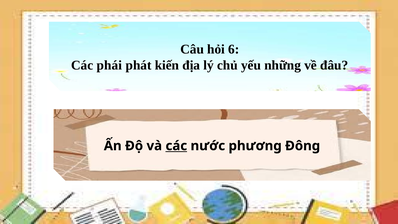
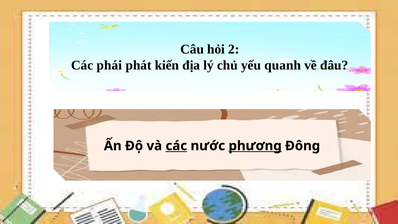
6: 6 -> 2
những: những -> quanh
phương underline: none -> present
